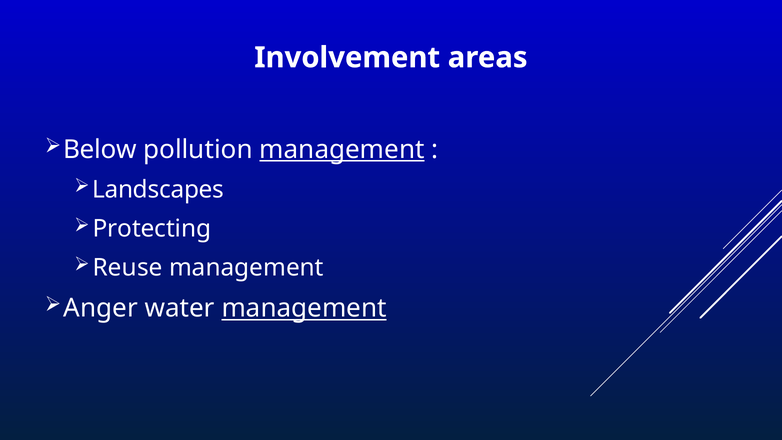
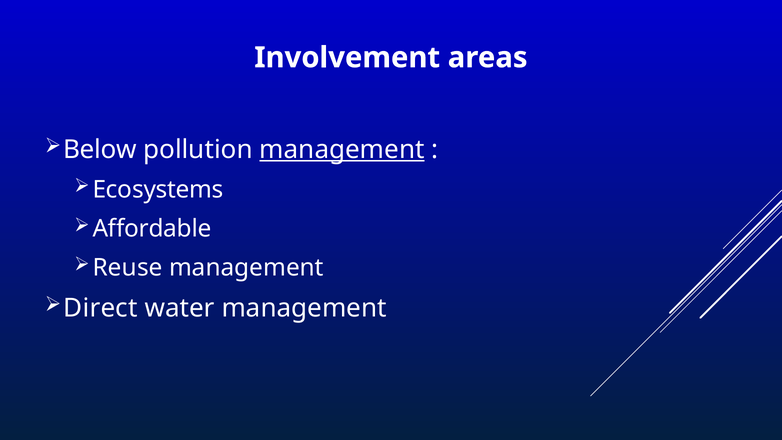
Landscapes: Landscapes -> Ecosystems
Protecting: Protecting -> Affordable
Anger: Anger -> Direct
management at (304, 308) underline: present -> none
